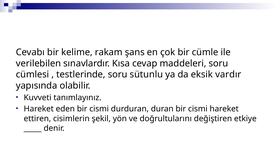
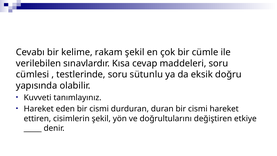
rakam şans: şans -> şekil
vardır: vardır -> doğru
